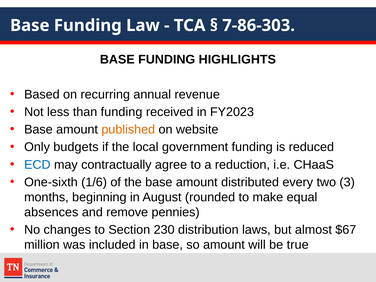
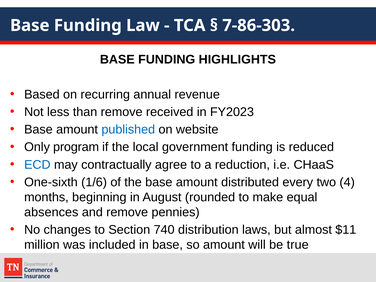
than funding: funding -> remove
published colour: orange -> blue
budgets: budgets -> program
3: 3 -> 4
230: 230 -> 740
$67: $67 -> $11
